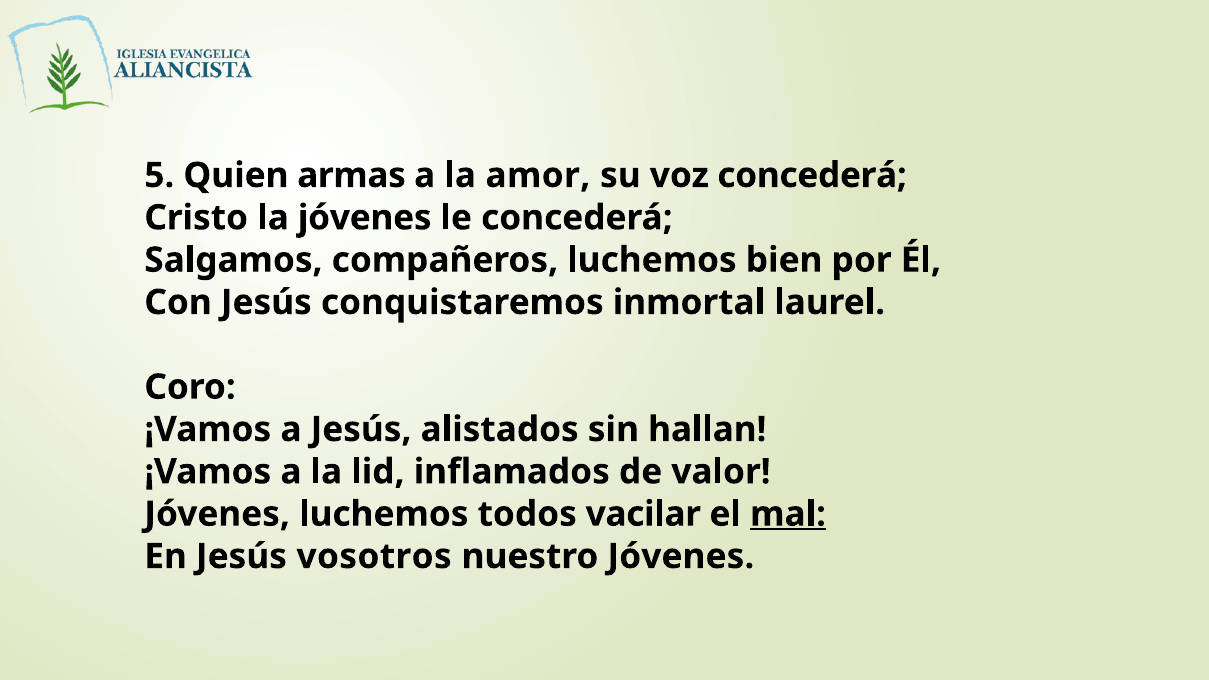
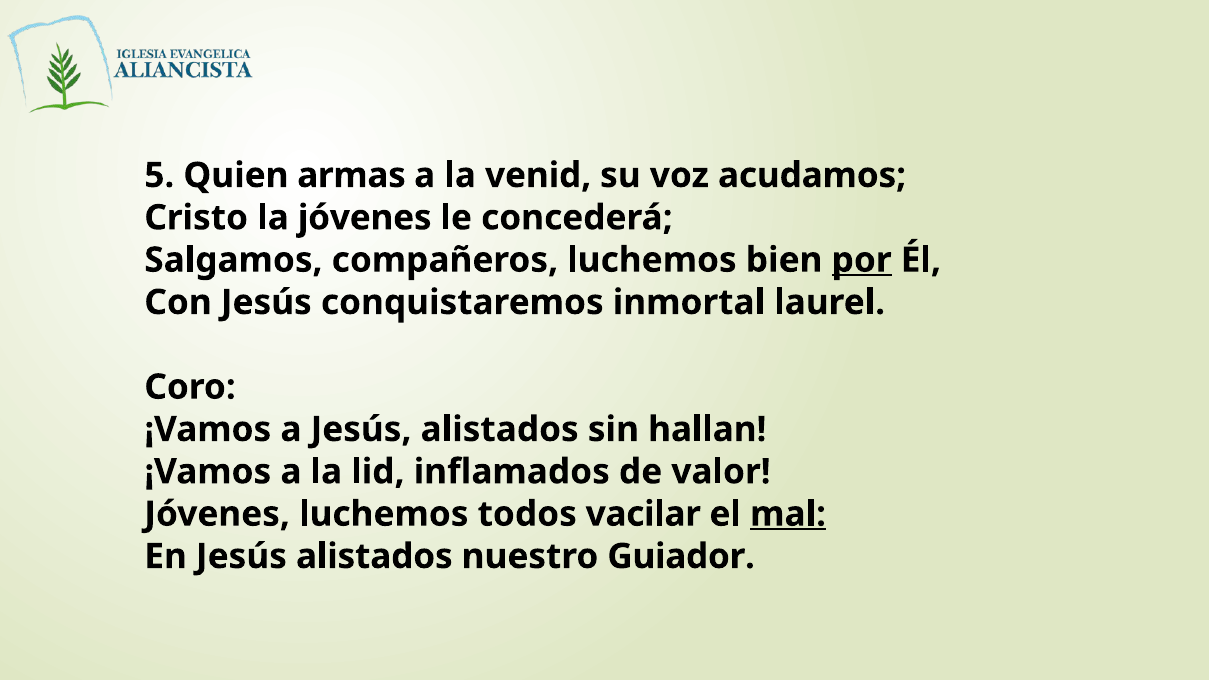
amor: amor -> venid
voz concederá: concederá -> acudamos
por underline: none -> present
En Jesús vosotros: vosotros -> alistados
nuestro Jóvenes: Jóvenes -> Guiador
